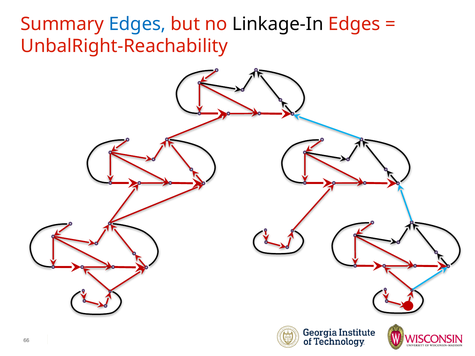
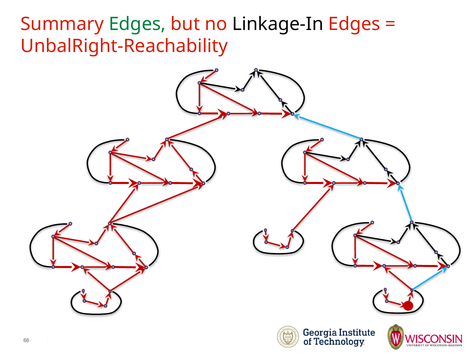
Edges at (137, 24) colour: blue -> green
